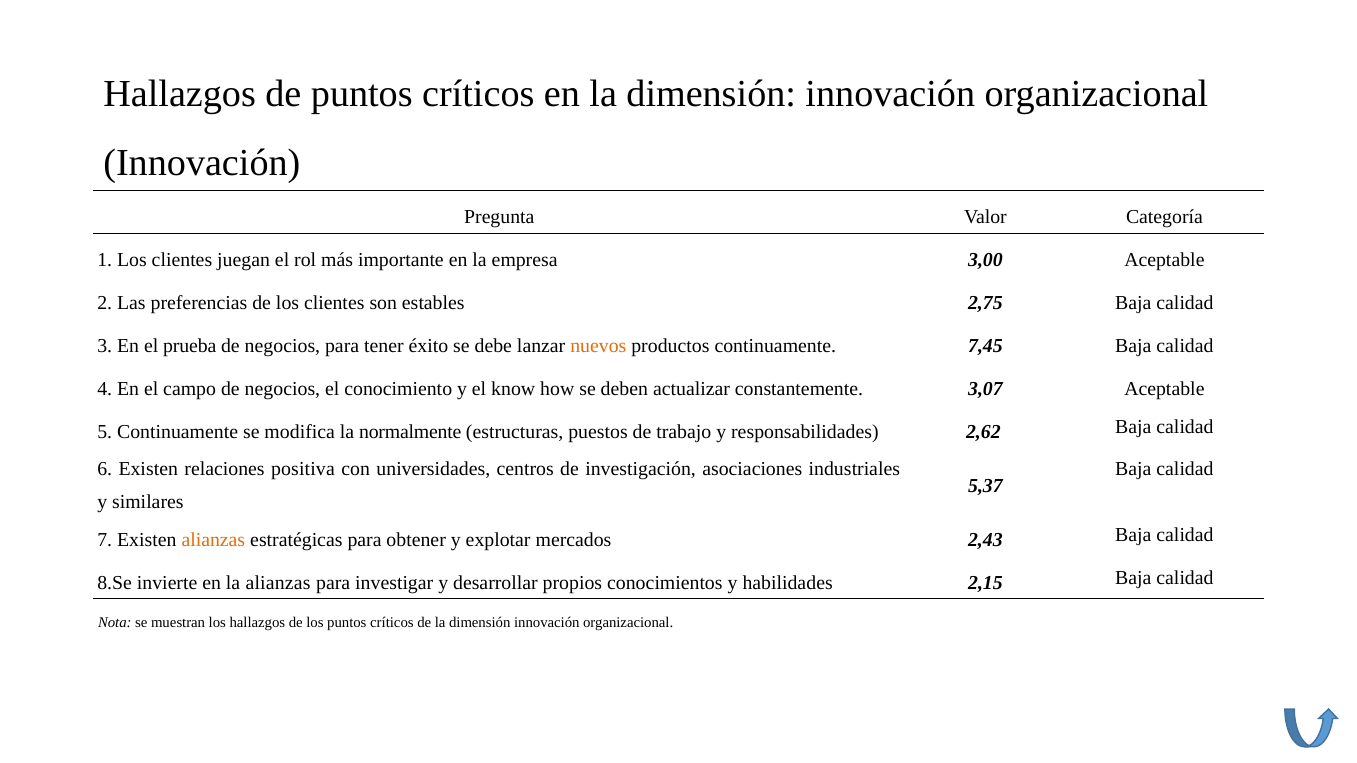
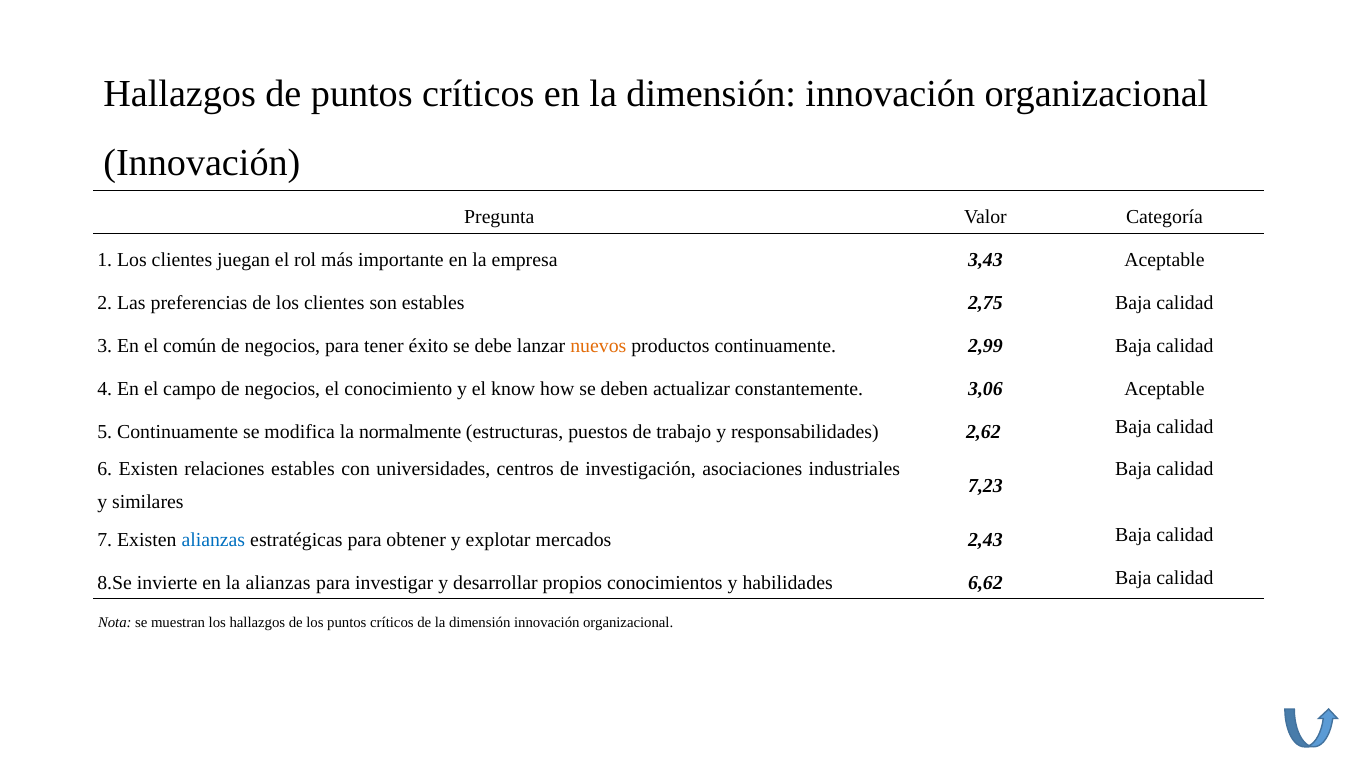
3,00: 3,00 -> 3,43
prueba: prueba -> común
7,45: 7,45 -> 2,99
3,07: 3,07 -> 3,06
relaciones positiva: positiva -> estables
5,37: 5,37 -> 7,23
alianzas at (213, 540) colour: orange -> blue
2,15: 2,15 -> 6,62
